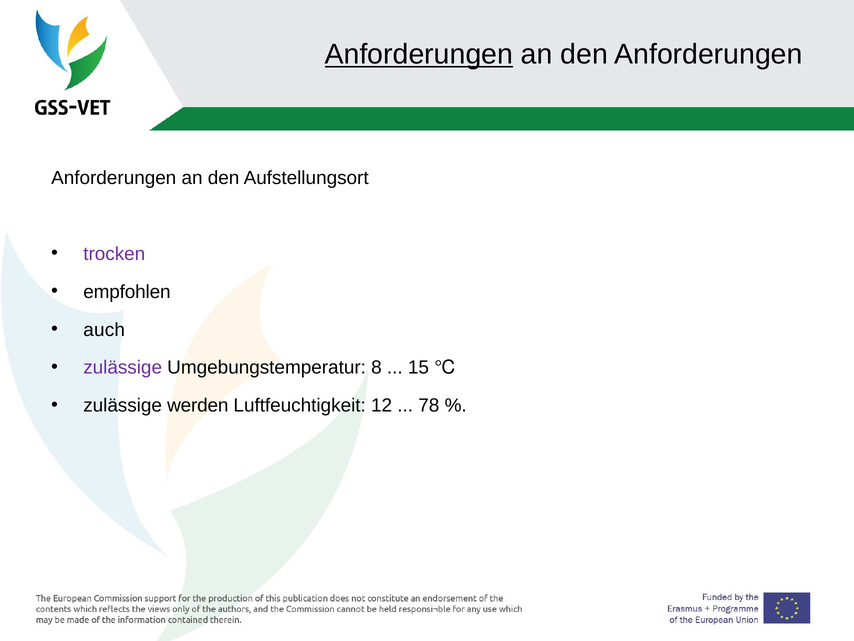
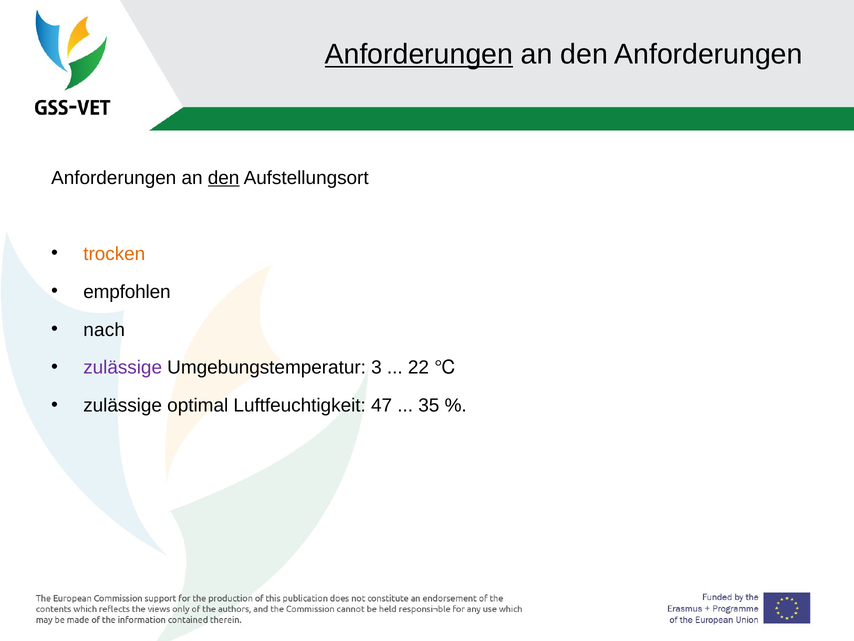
den at (224, 178) underline: none -> present
trocken colour: purple -> orange
auch: auch -> nach
8: 8 -> 3
15: 15 -> 22
werden: werden -> optimal
12: 12 -> 47
78: 78 -> 35
